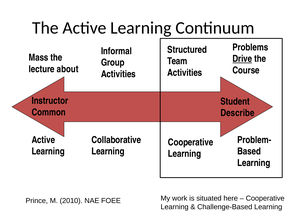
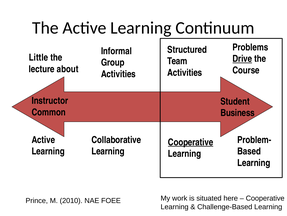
Mass: Mass -> Little
Describe: Describe -> Business
Cooperative at (191, 142) underline: none -> present
